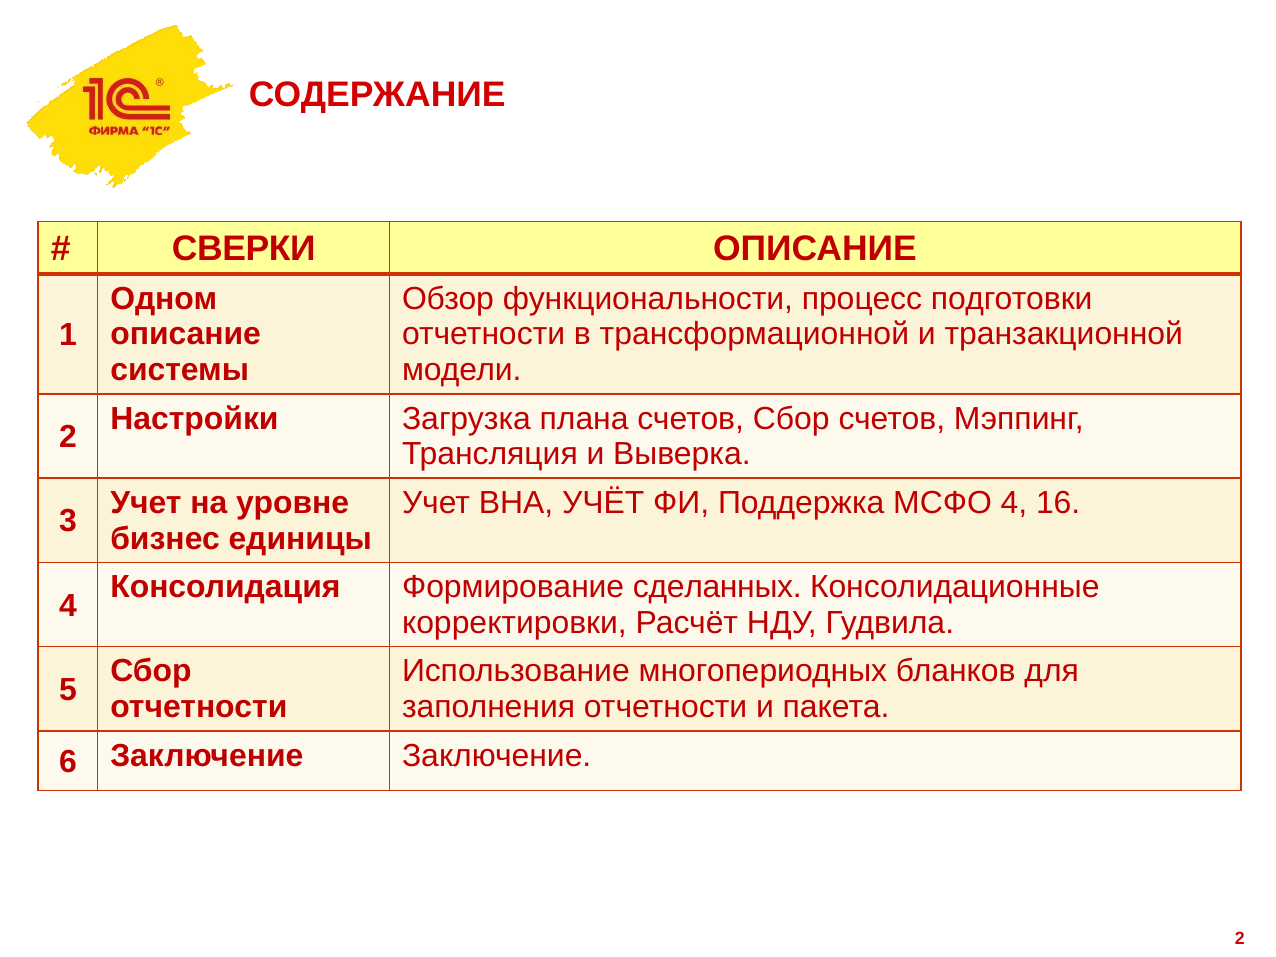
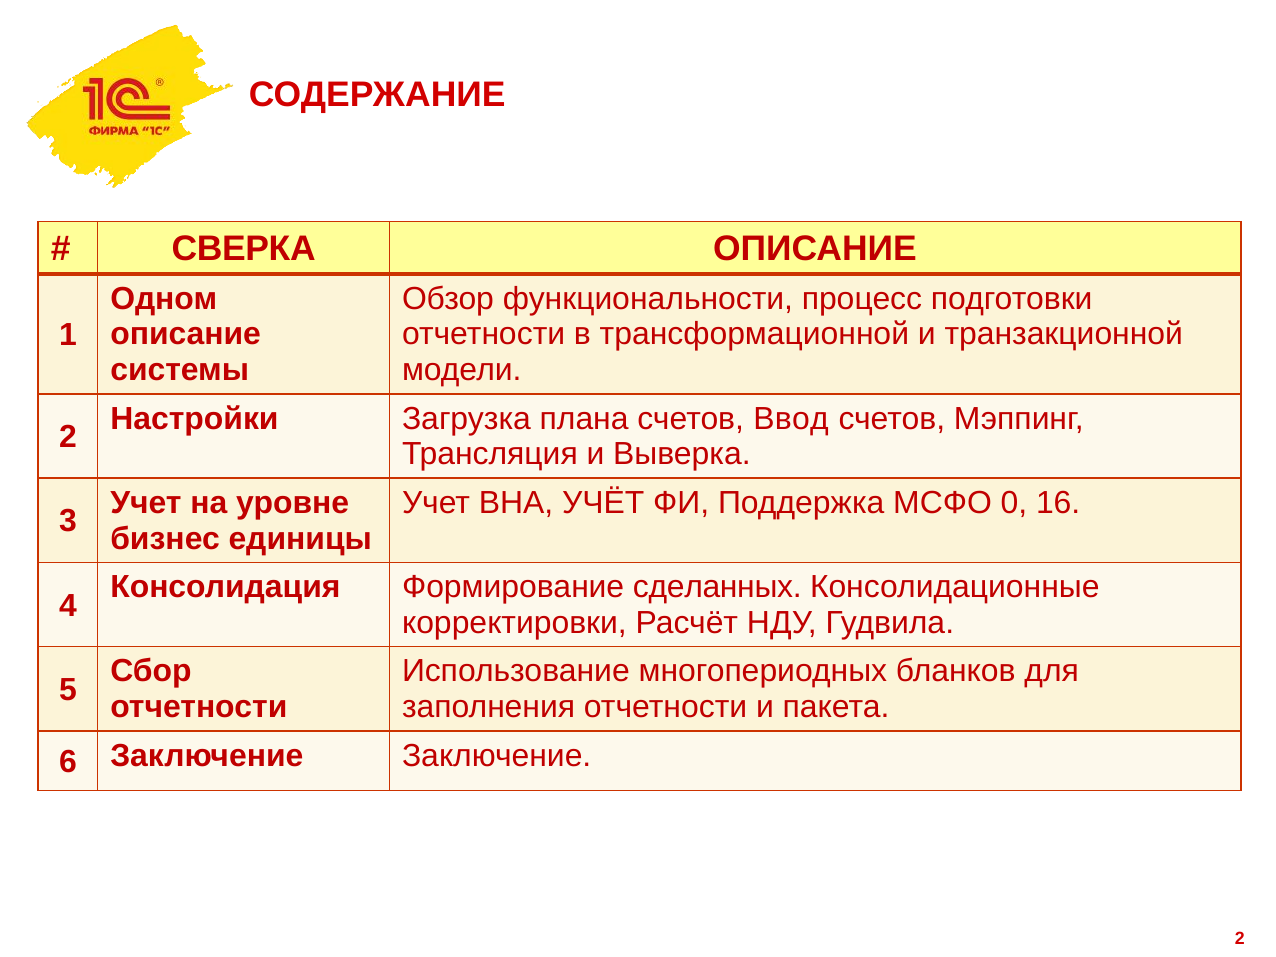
СВЕРКИ: СВЕРКИ -> СВЕРКА
счетов Сбор: Сбор -> Ввод
МСФО 4: 4 -> 0
